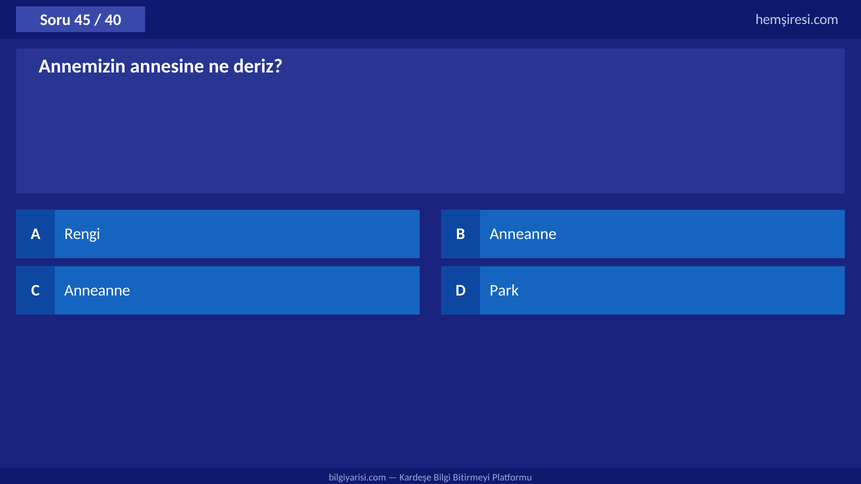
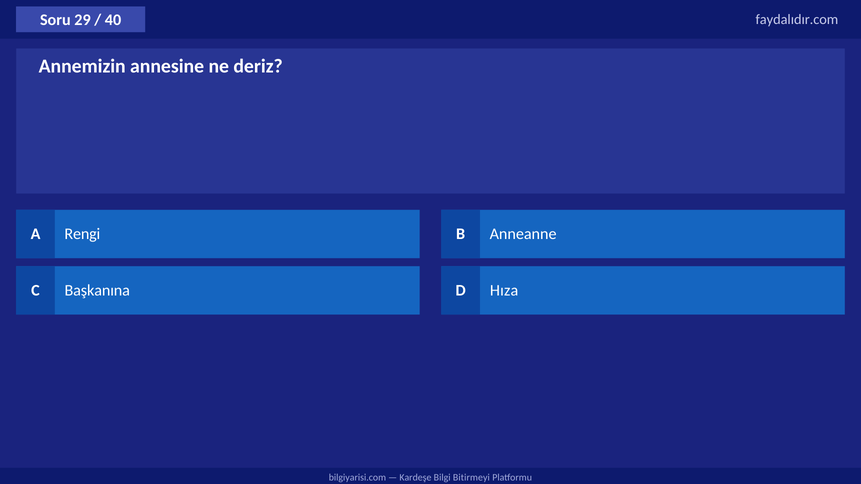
45: 45 -> 29
hemşiresi.com: hemşiresi.com -> faydalıdır.com
C Anneanne: Anneanne -> Başkanına
Park: Park -> Hıza
